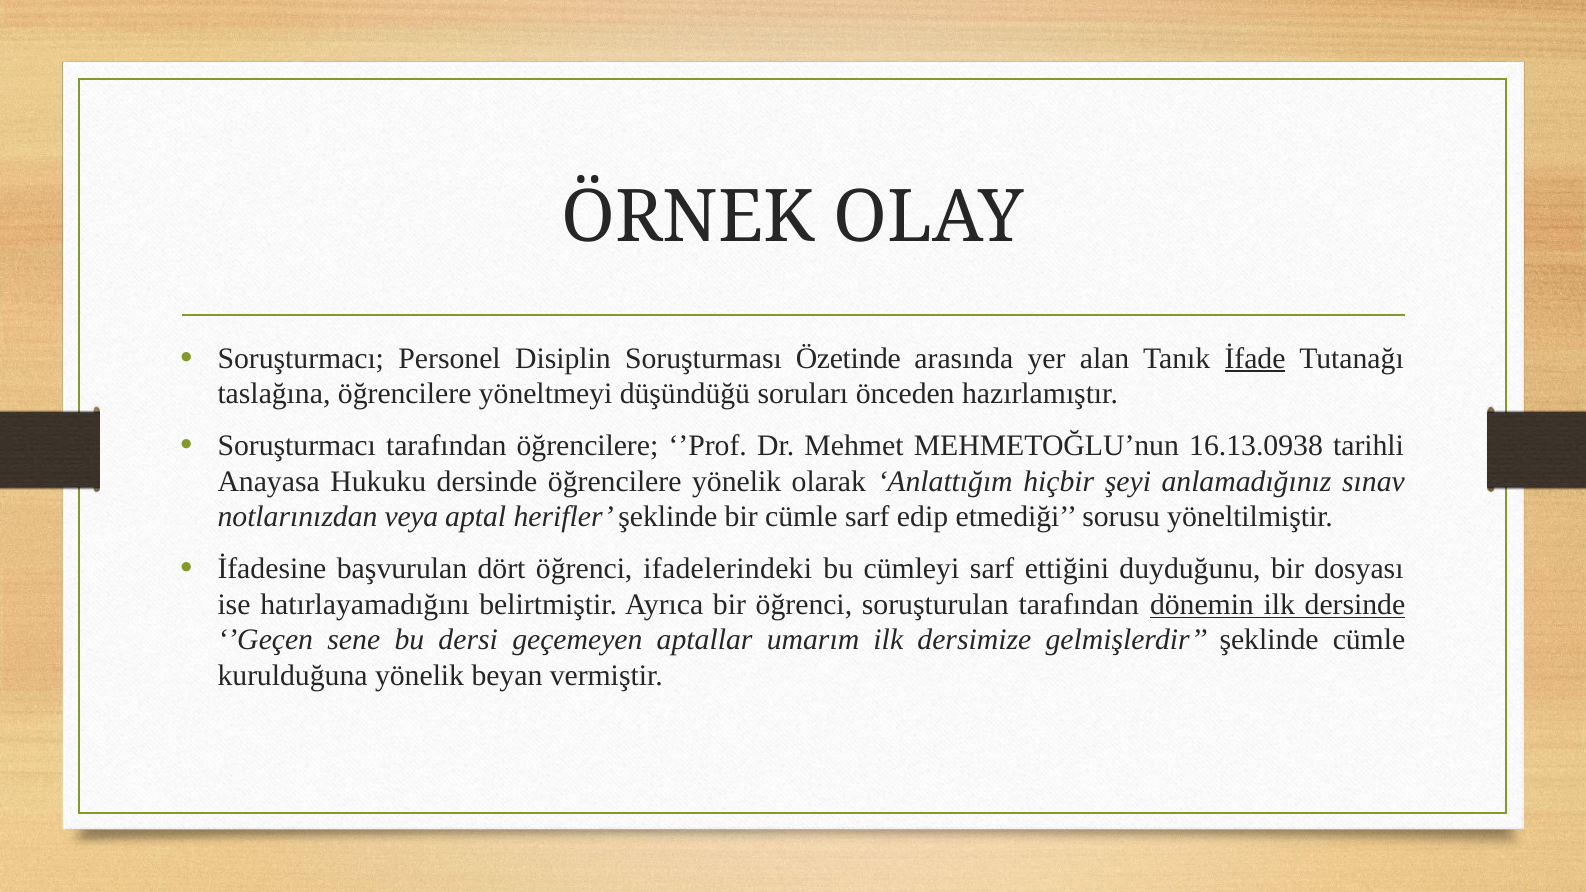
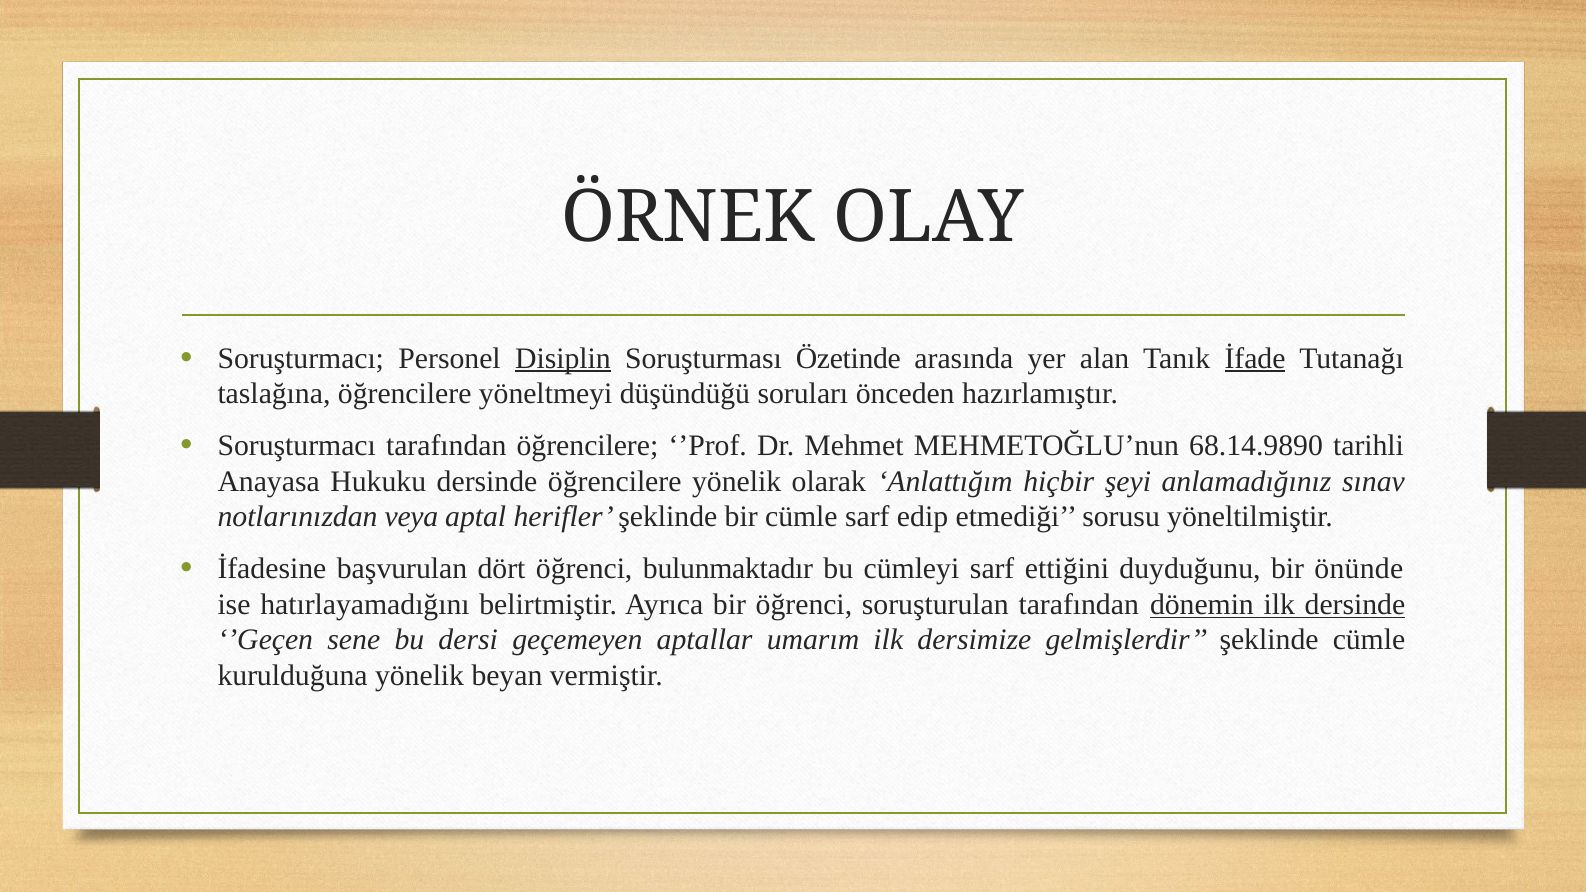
Disiplin underline: none -> present
16.13.0938: 16.13.0938 -> 68.14.9890
ifadelerindeki: ifadelerindeki -> bulunmaktadır
dosyası: dosyası -> önünde
